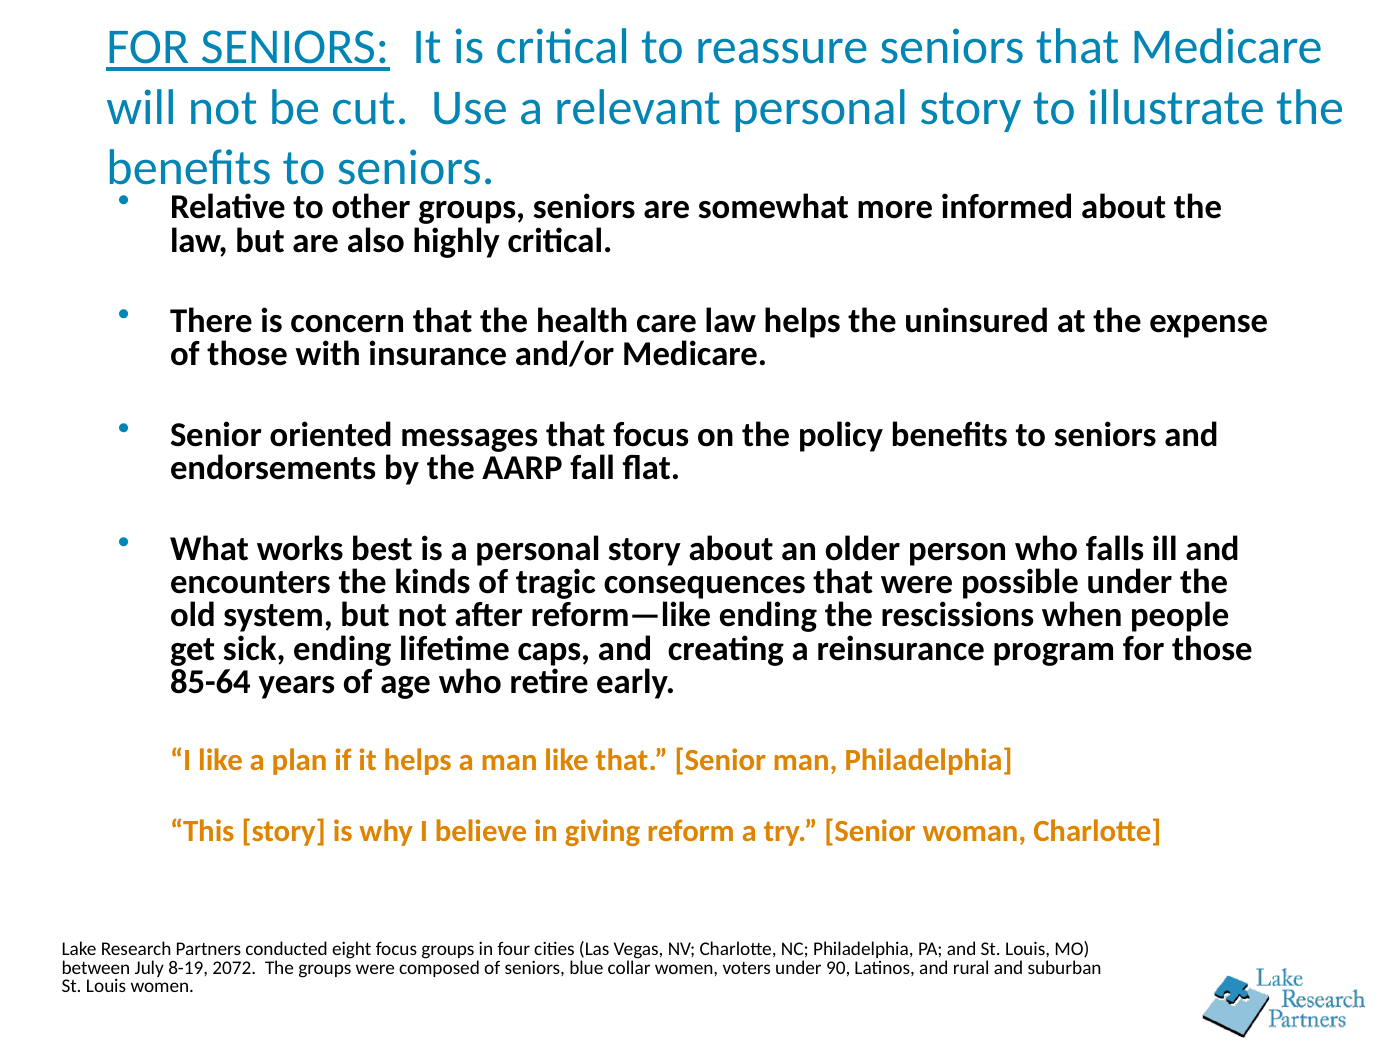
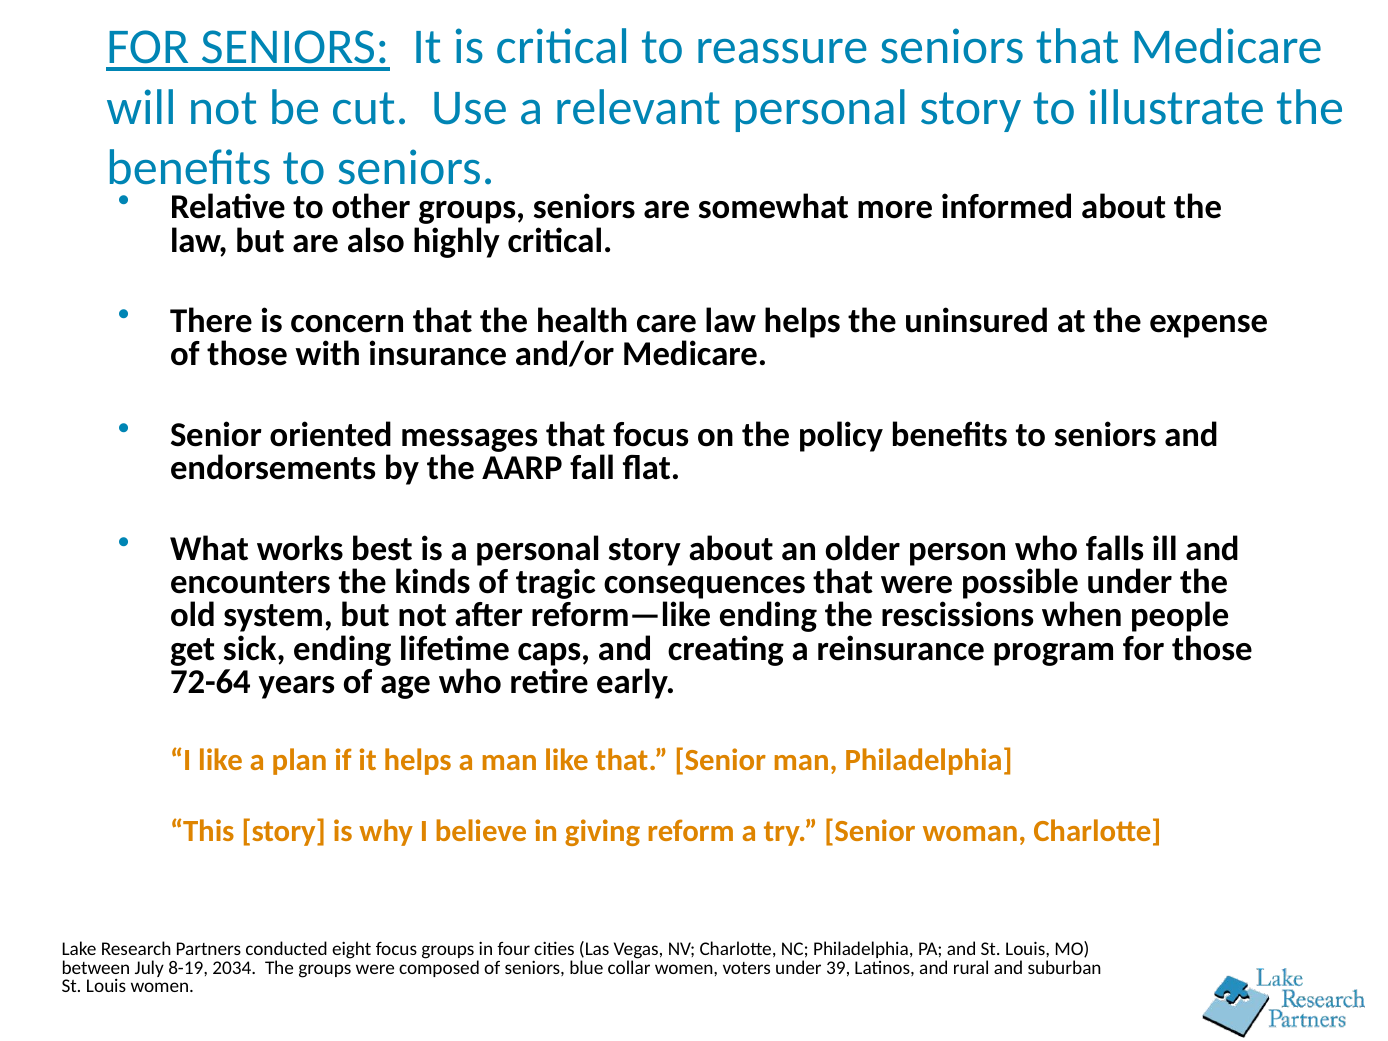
85-64: 85-64 -> 72-64
2072: 2072 -> 2034
90: 90 -> 39
